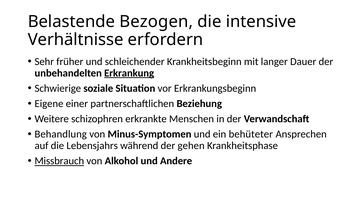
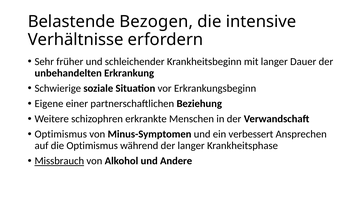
Erkrankung underline: present -> none
Behandlung at (61, 134): Behandlung -> Optimismus
behüteter: behüteter -> verbessert
die Lebensjahrs: Lebensjahrs -> Optimismus
der gehen: gehen -> langer
